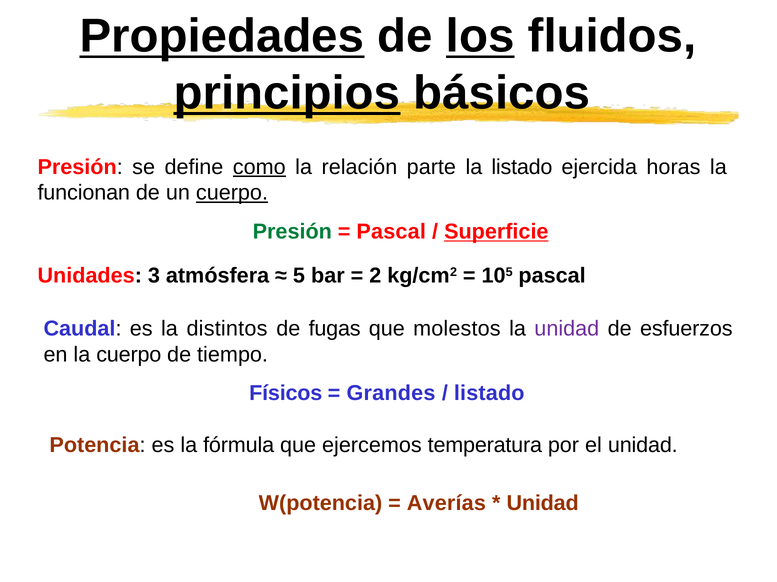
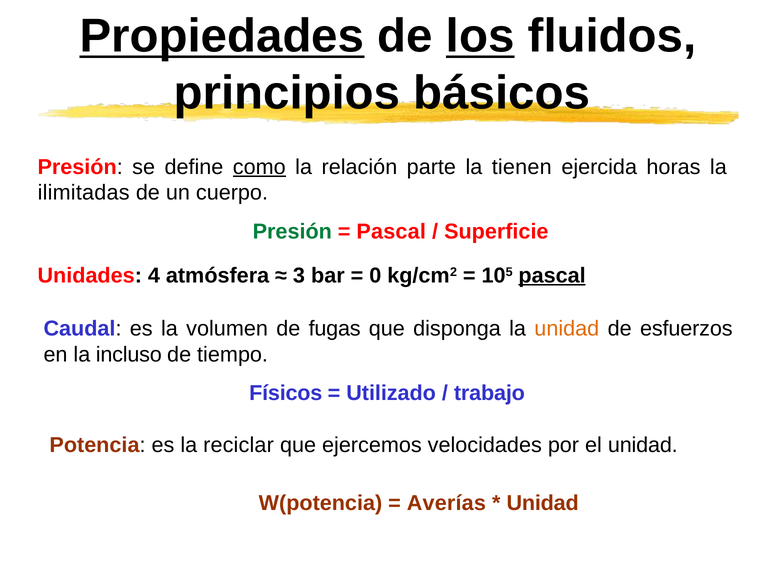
principios underline: present -> none
la listado: listado -> tienen
funcionan: funcionan -> ilimitadas
cuerpo at (232, 193) underline: present -> none
Superficie underline: present -> none
3: 3 -> 4
5: 5 -> 3
2: 2 -> 0
pascal at (552, 276) underline: none -> present
distintos: distintos -> volumen
molestos: molestos -> disponga
unidad at (567, 329) colour: purple -> orange
la cuerpo: cuerpo -> incluso
Grandes: Grandes -> Utilizado
listado at (489, 394): listado -> trabajo
fórmula: fórmula -> reciclar
temperatura: temperatura -> velocidades
